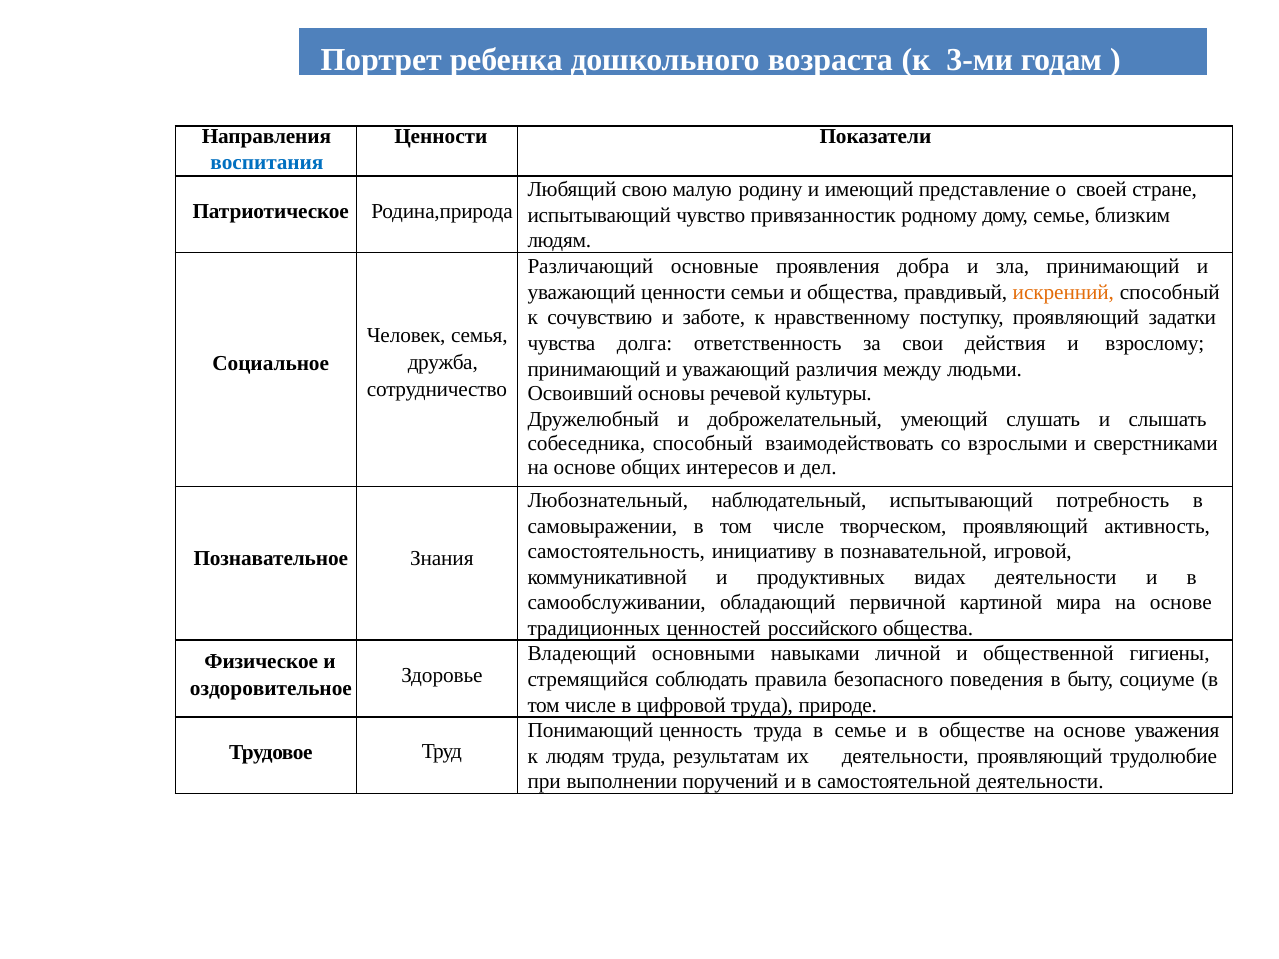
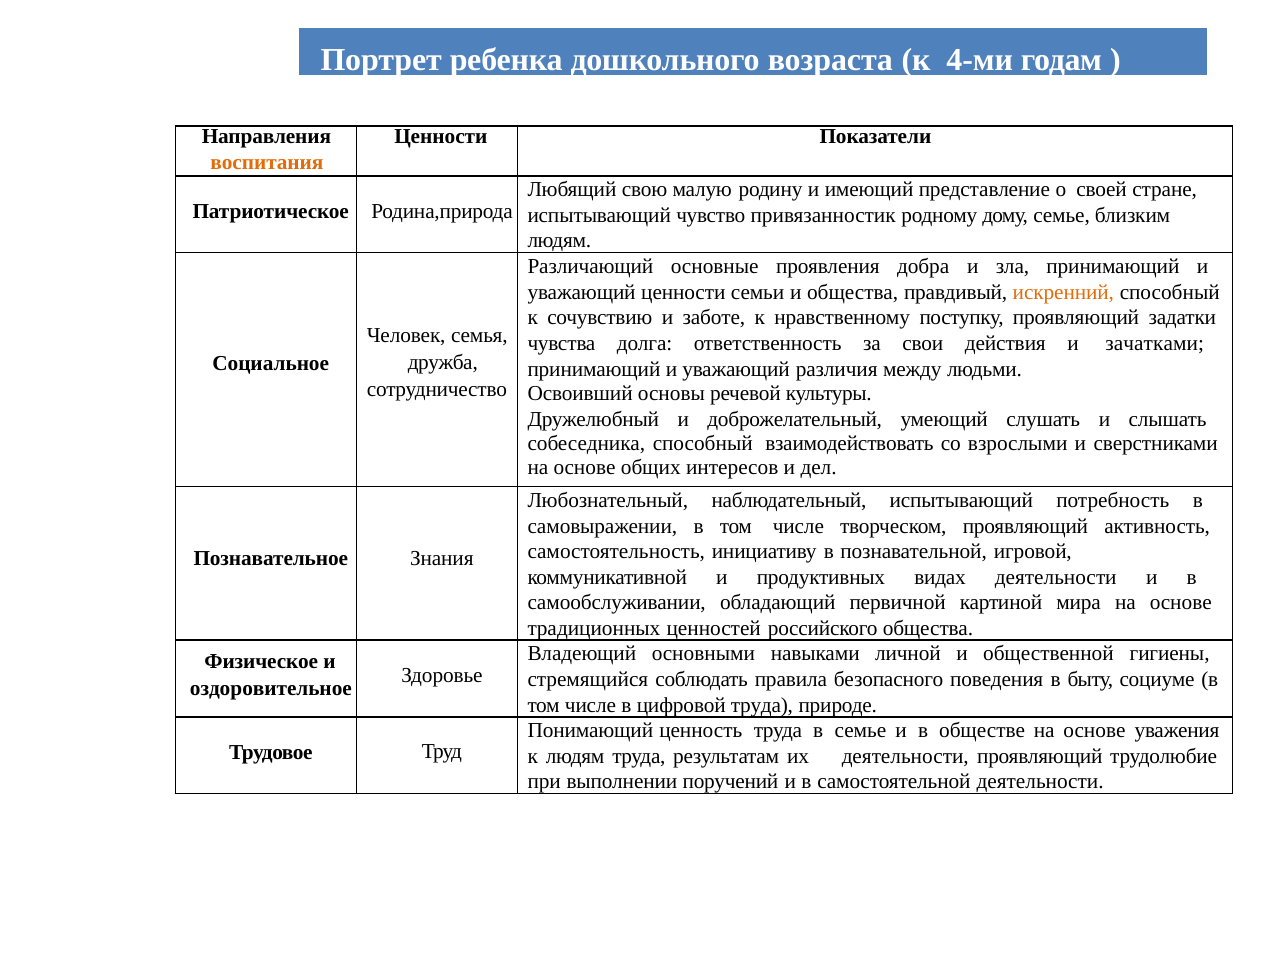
3-ми: 3-ми -> 4-ми
воспитания colour: blue -> orange
взрослому: взрослому -> зачатками
